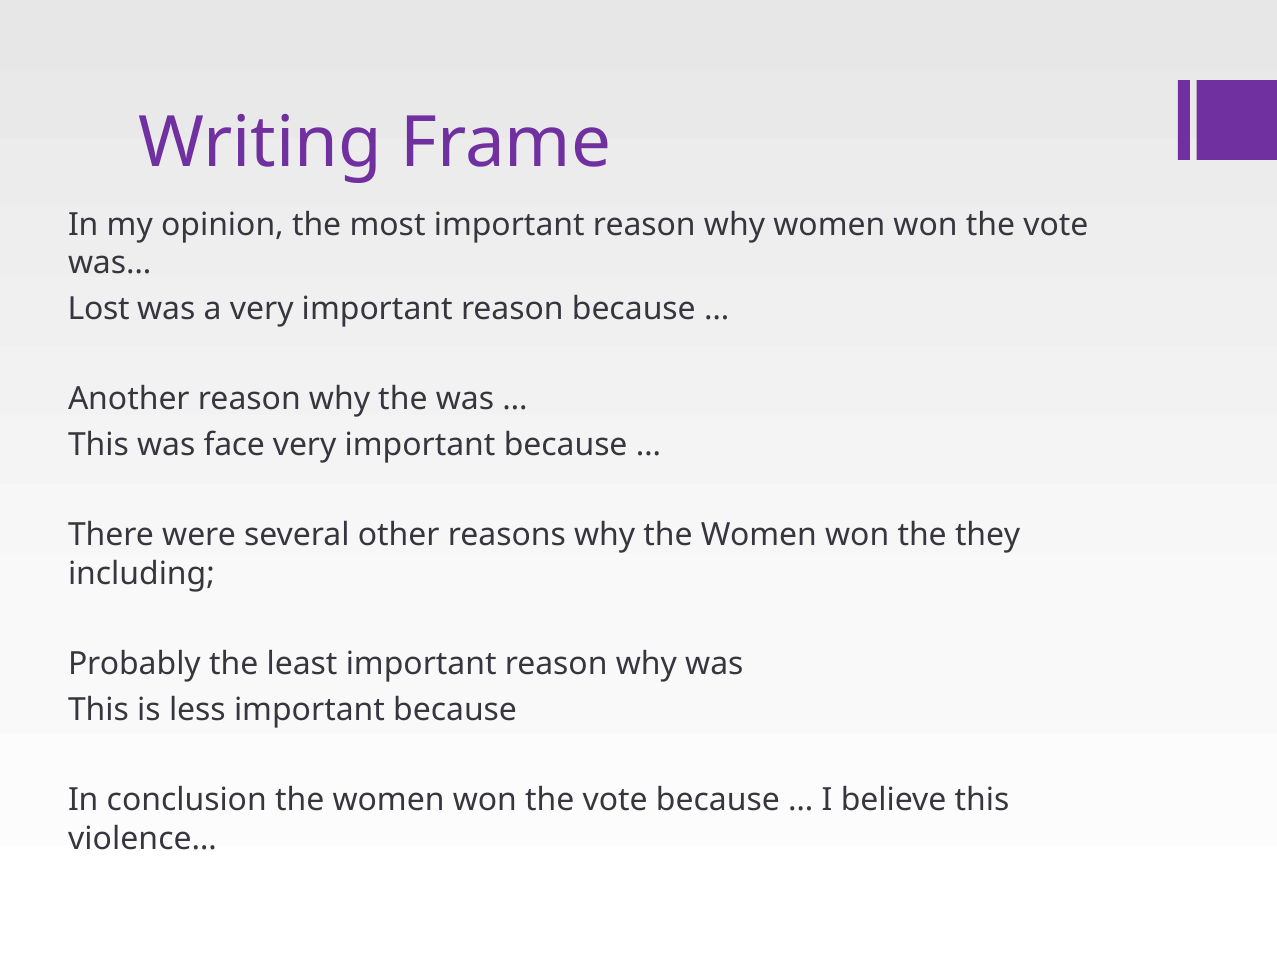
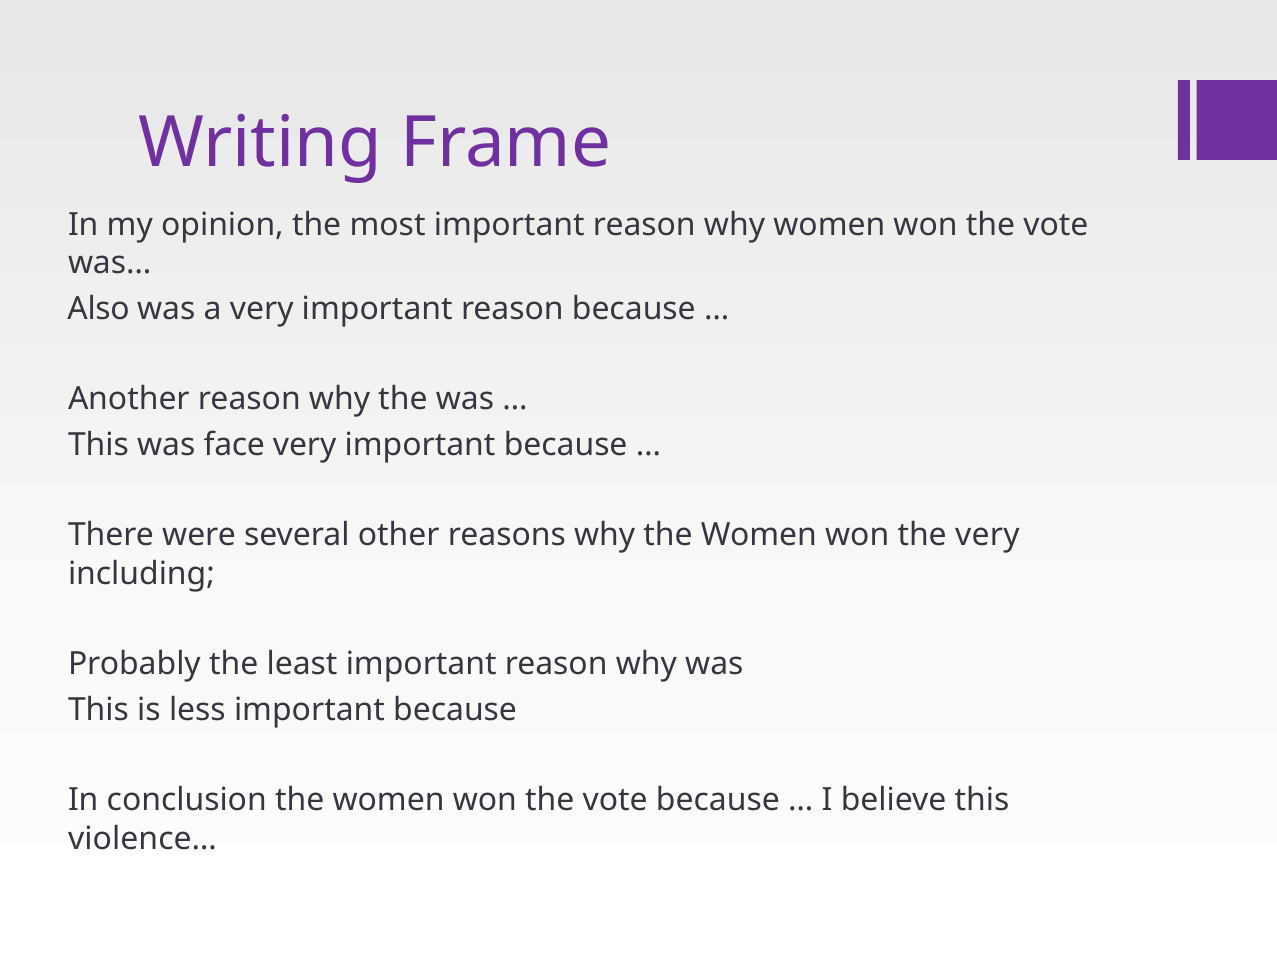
Lost: Lost -> Also
the they: they -> very
